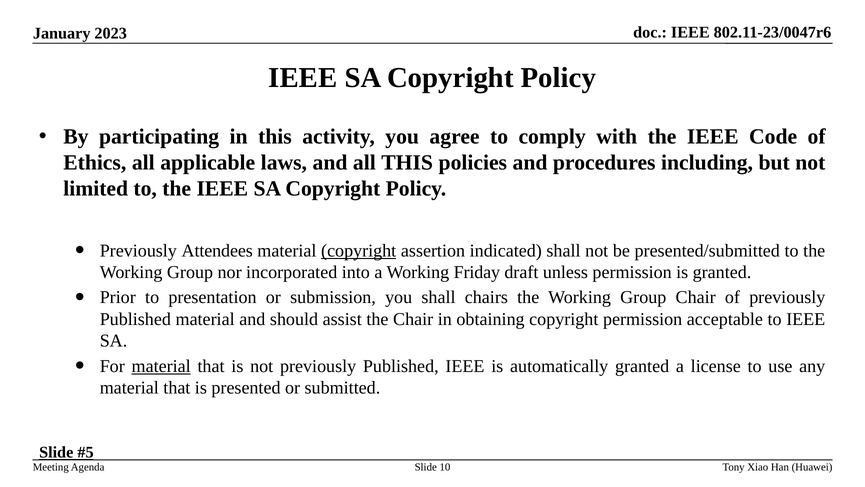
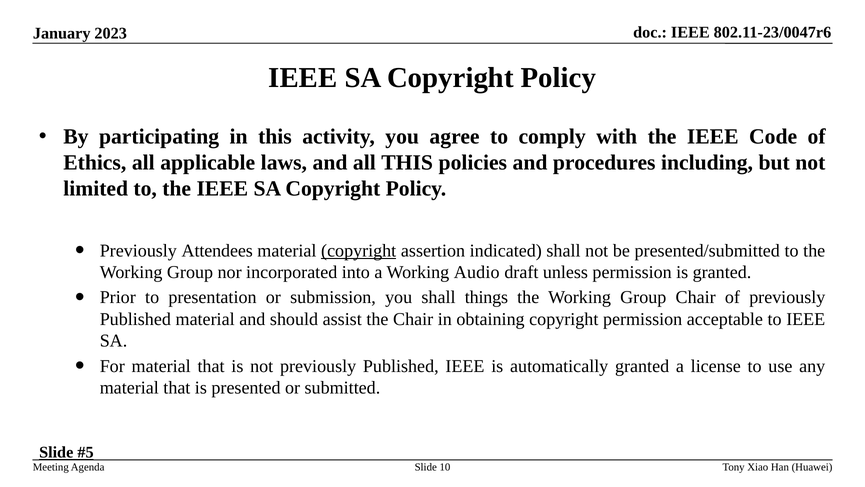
Friday: Friday -> Audio
chairs: chairs -> things
material at (161, 366) underline: present -> none
